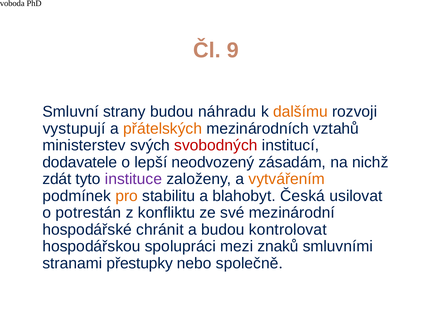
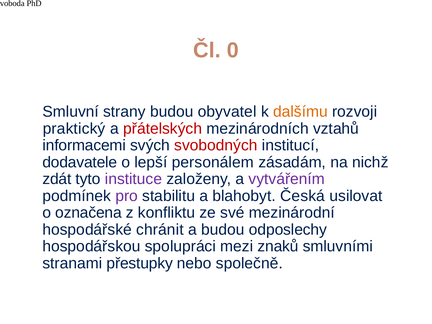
9: 9 -> 0
náhradu: náhradu -> obyvatel
vystupují: vystupují -> praktický
přátelských colour: orange -> red
ministerstev: ministerstev -> informacemi
neodvozený: neodvozený -> personálem
vytvářením colour: orange -> purple
pro colour: orange -> purple
potrestán: potrestán -> označena
kontrolovat: kontrolovat -> odposlechy
